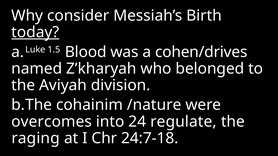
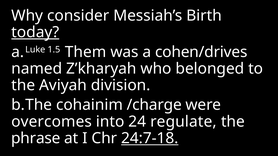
Blood: Blood -> Them
/nature: /nature -> /charge
raging: raging -> phrase
24:7-18 underline: none -> present
